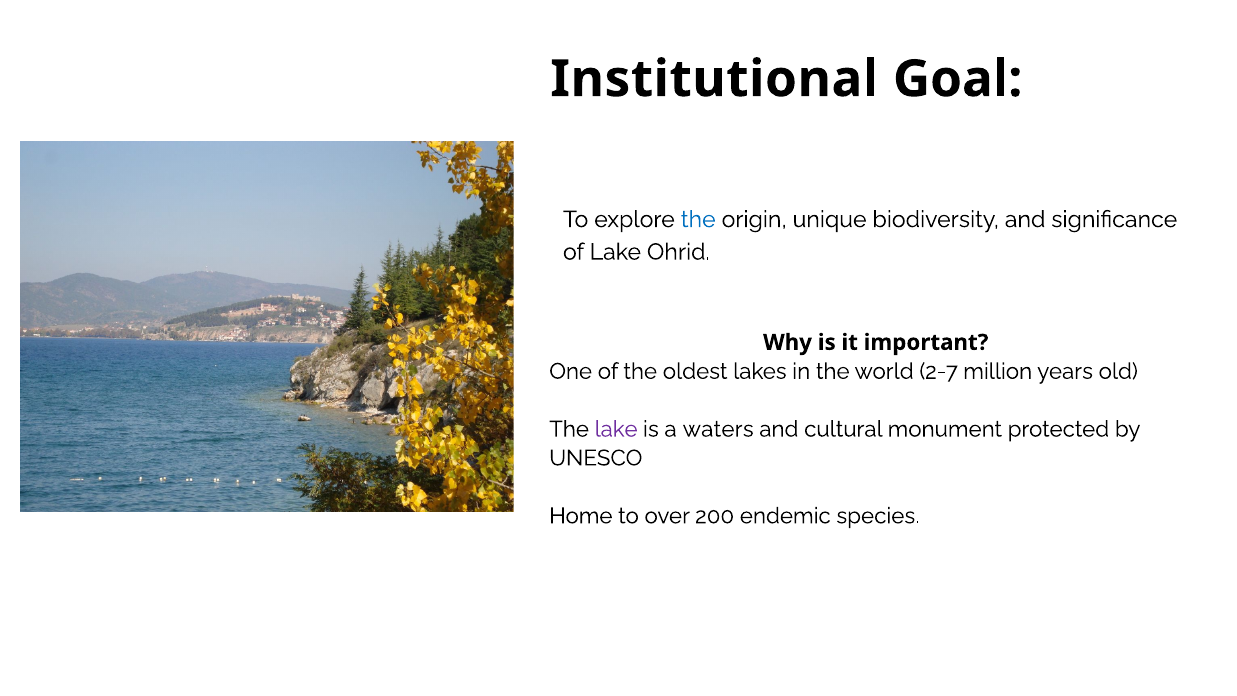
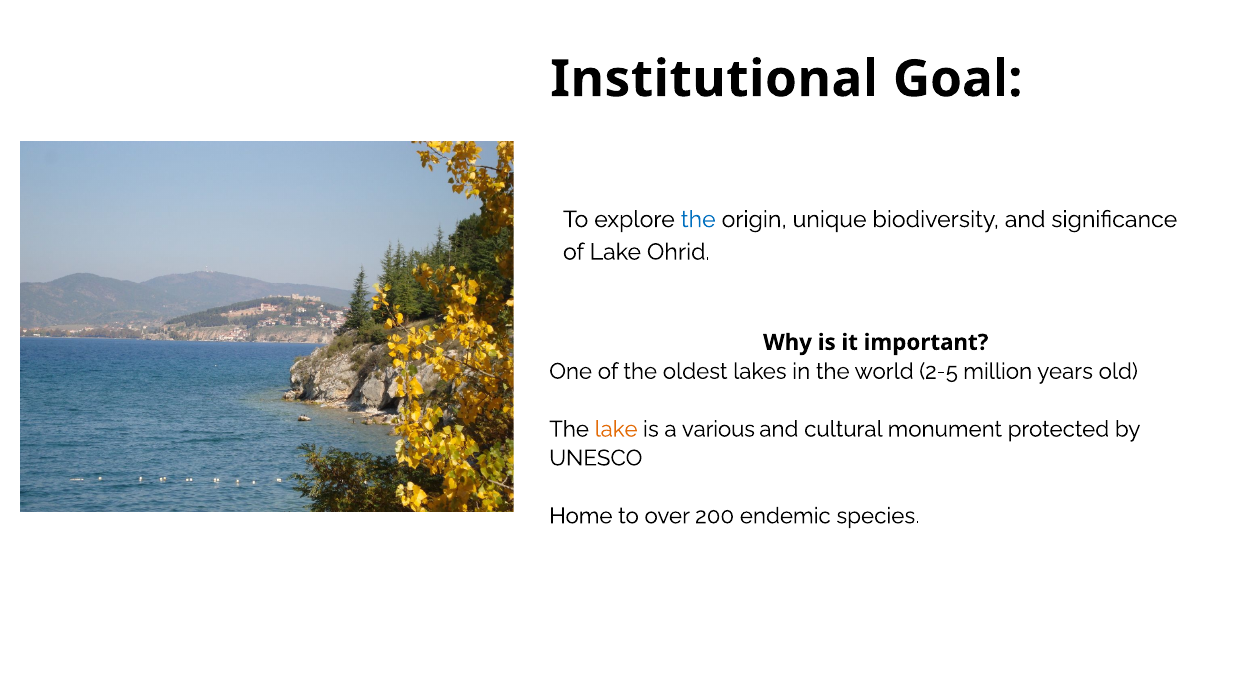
2-7: 2-7 -> 2-5
lake at (616, 429) colour: purple -> orange
waters: waters -> various
